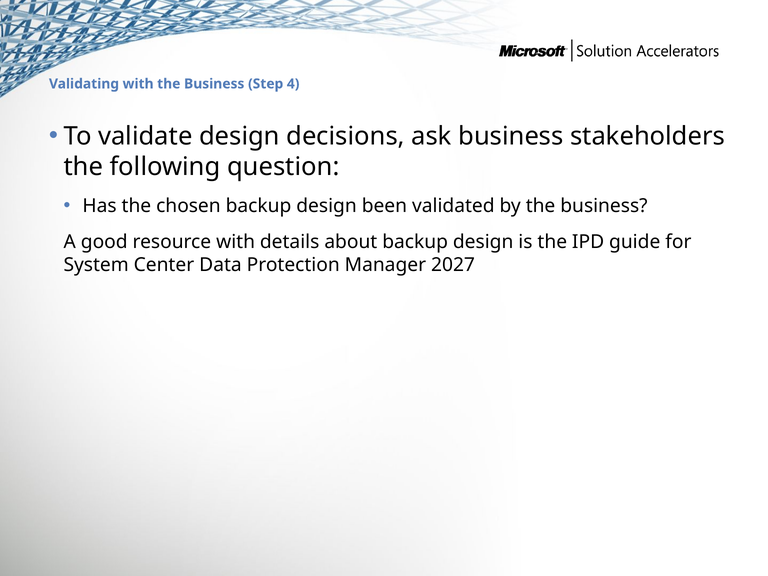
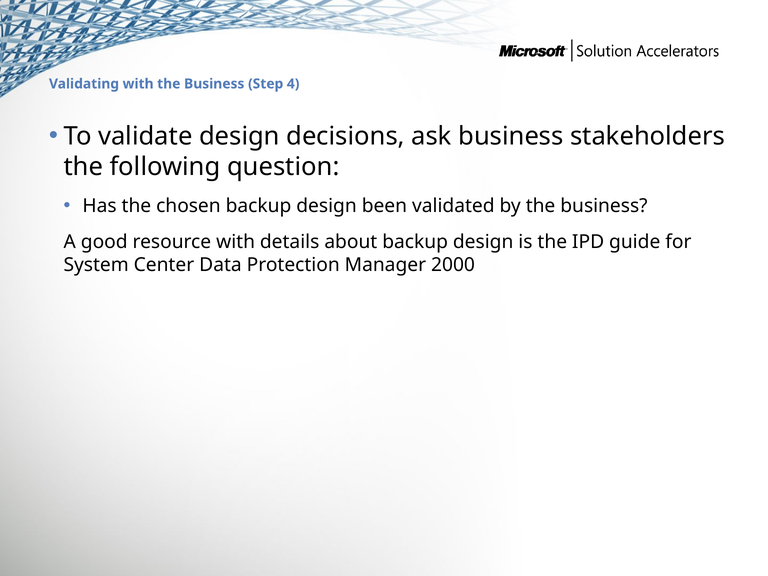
2027: 2027 -> 2000
